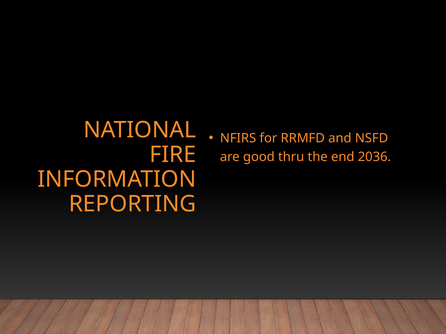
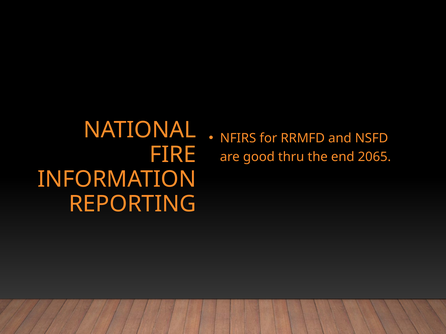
2036: 2036 -> 2065
